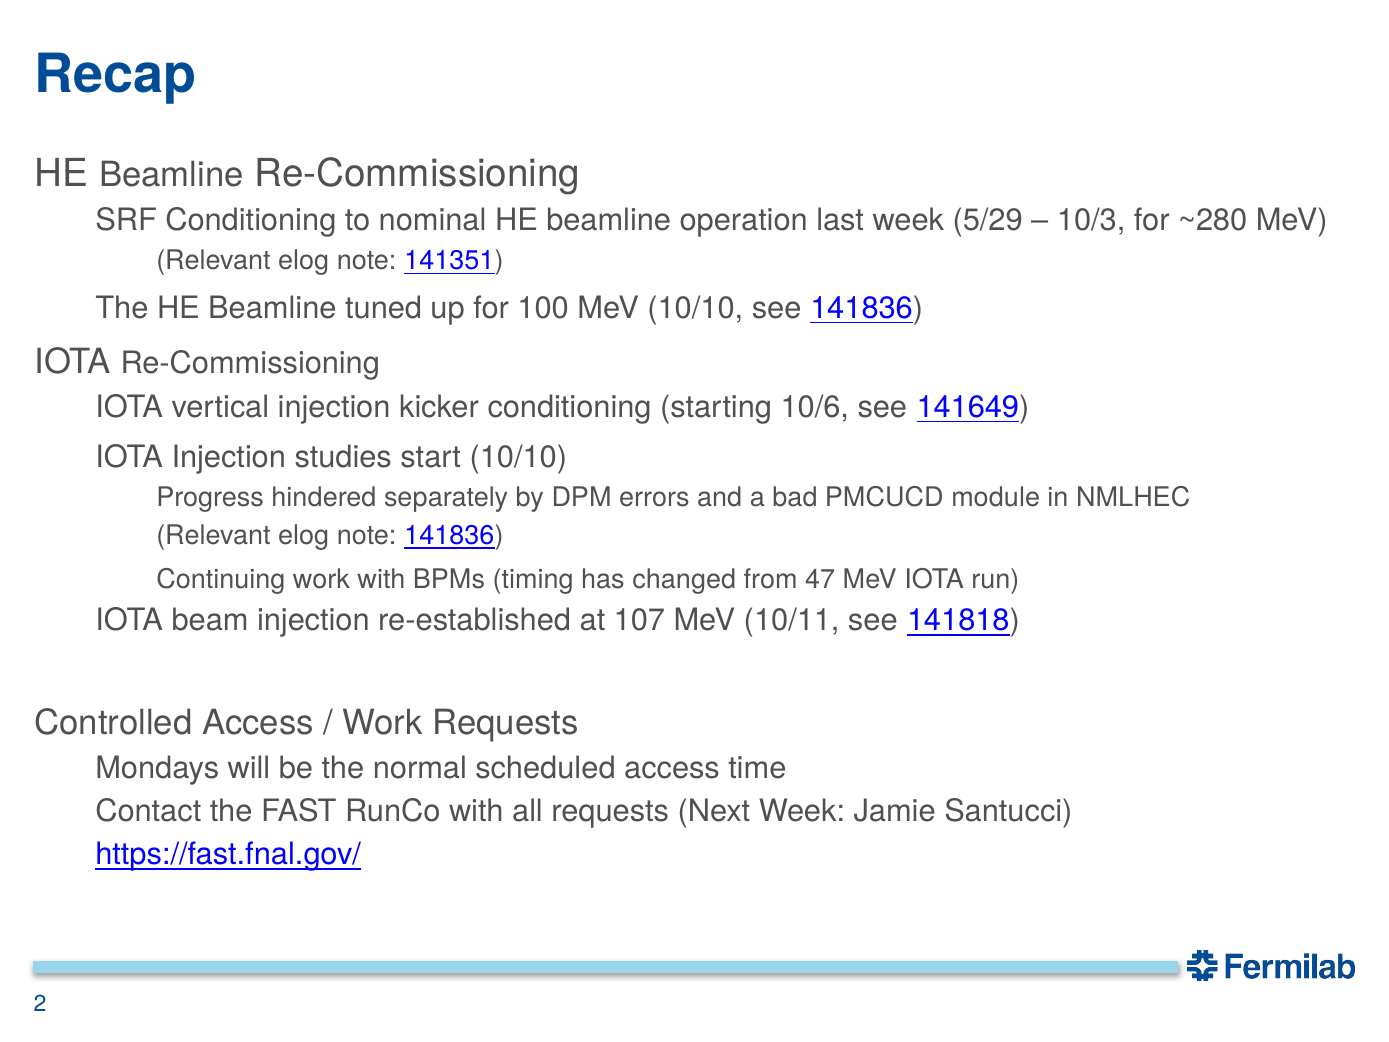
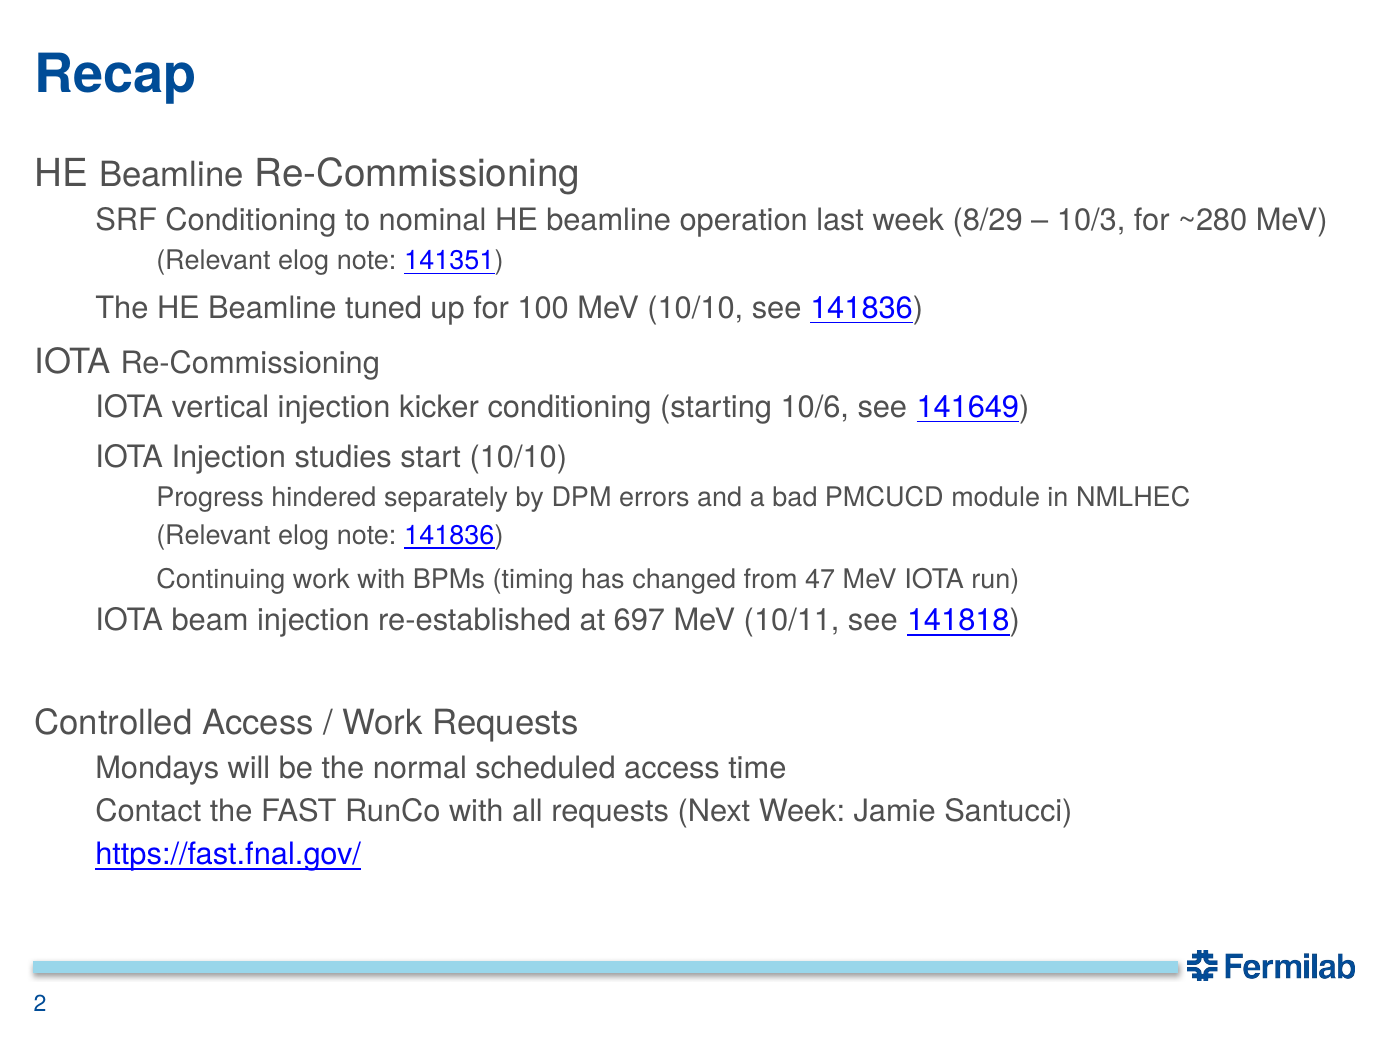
5/29: 5/29 -> 8/29
107: 107 -> 697
